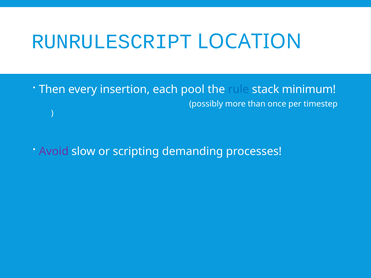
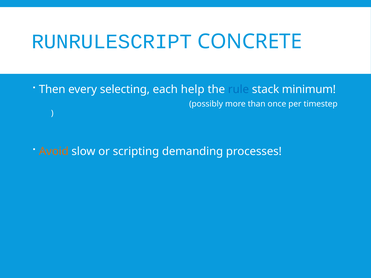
LOCATION: LOCATION -> CONCRETE
insertion: insertion -> selecting
pool: pool -> help
Avoid colour: purple -> orange
